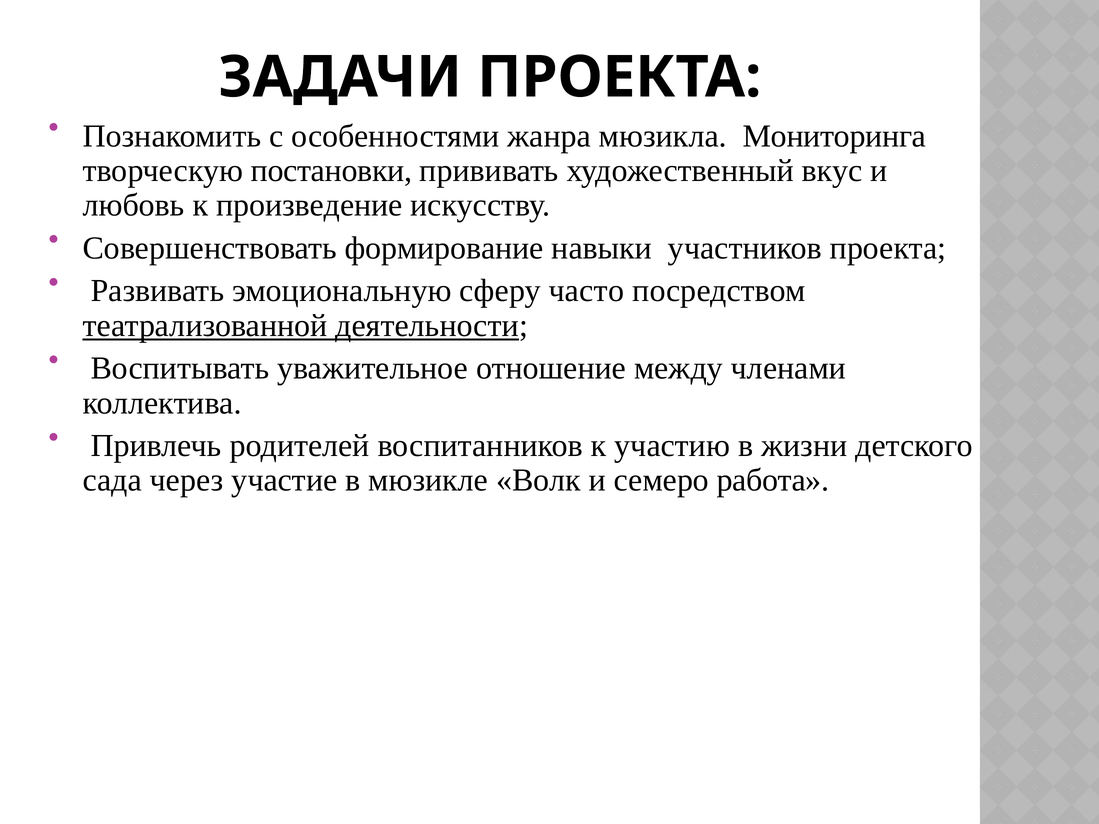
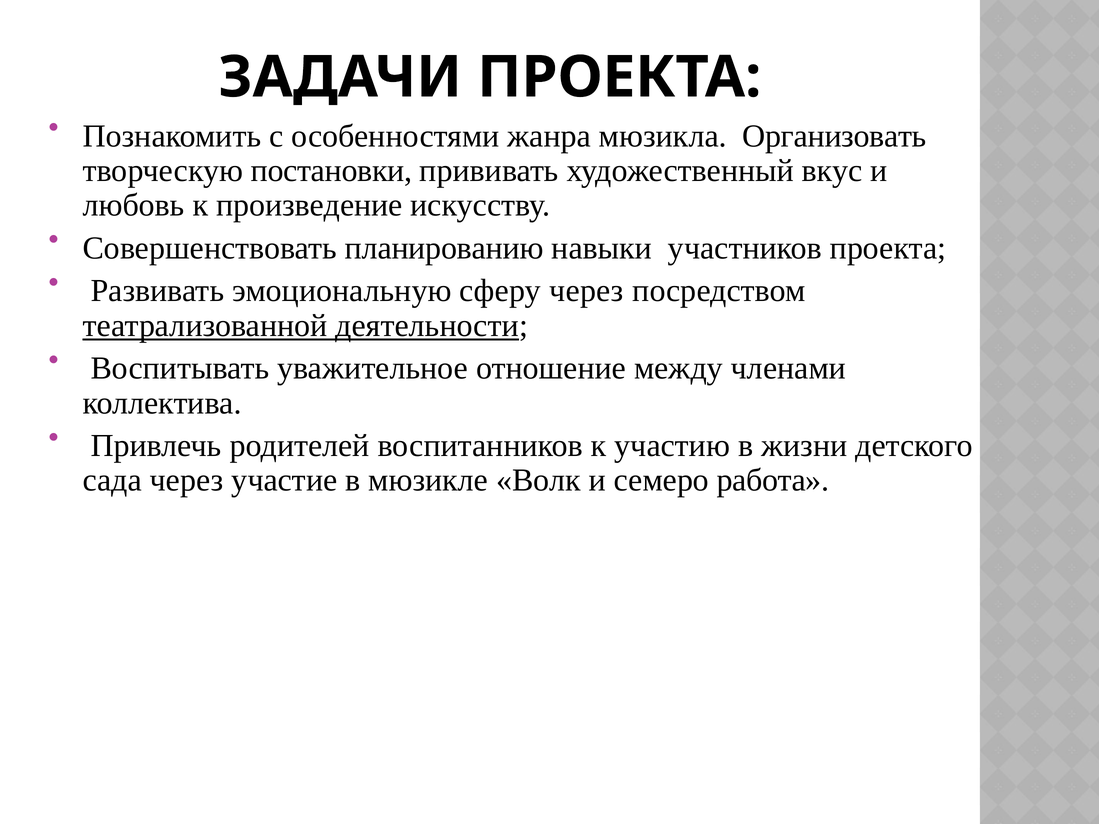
Мониторинга: Мониторинга -> Организовать
формирование: формирование -> планированию
сферу часто: часто -> через
